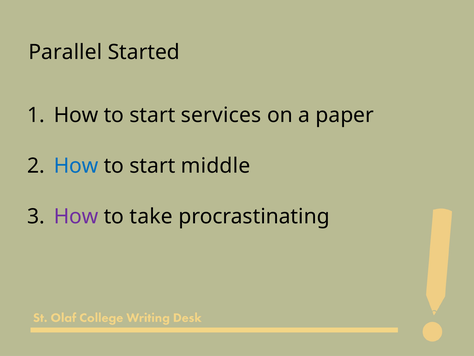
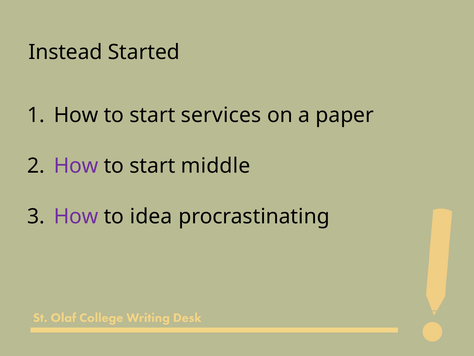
Parallel: Parallel -> Instead
How at (76, 166) colour: blue -> purple
take: take -> idea
